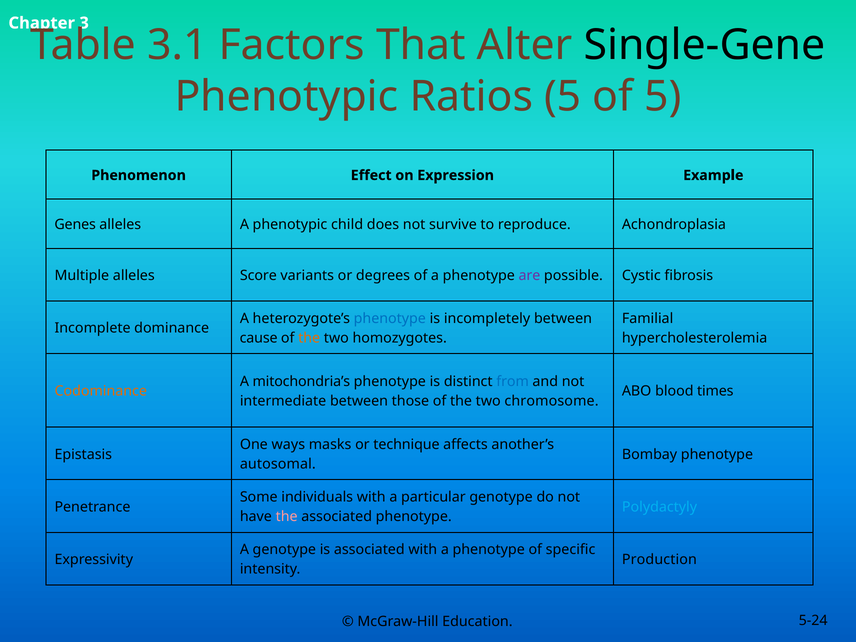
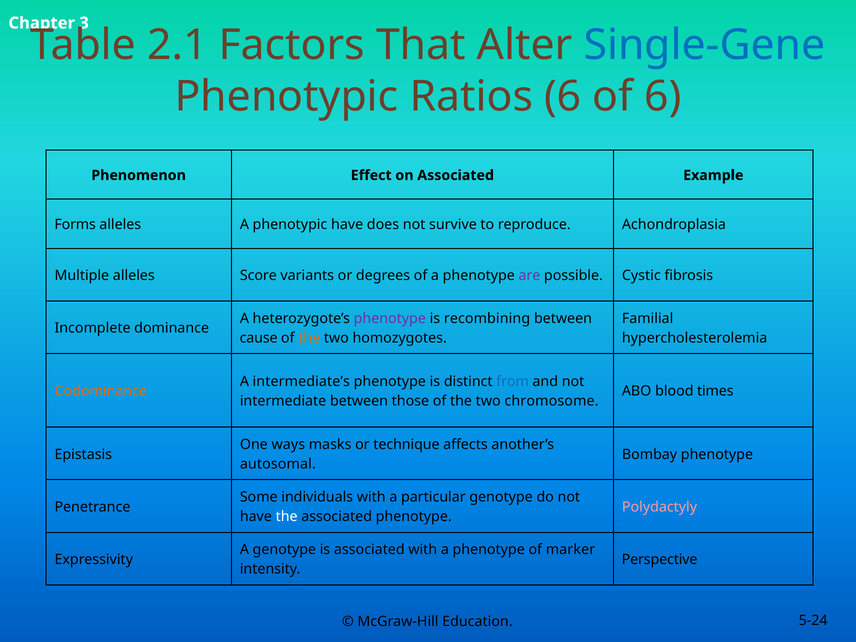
3.1: 3.1 -> 2.1
Single-Gene colour: black -> blue
Ratios 5: 5 -> 6
of 5: 5 -> 6
on Expression: Expression -> Associated
Genes: Genes -> Forms
phenotypic child: child -> have
phenotype at (390, 318) colour: blue -> purple
incompletely: incompletely -> recombining
mitochondria’s: mitochondria’s -> intermediate’s
Polydactyly colour: light blue -> pink
the at (287, 517) colour: pink -> white
specific: specific -> marker
Production: Production -> Perspective
